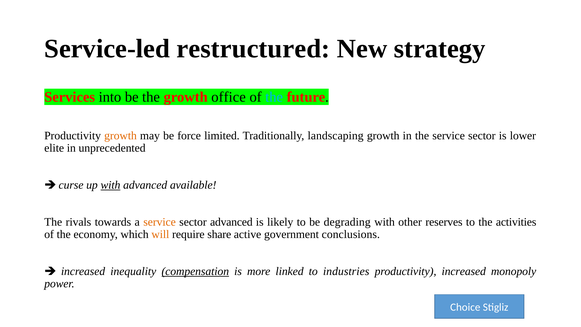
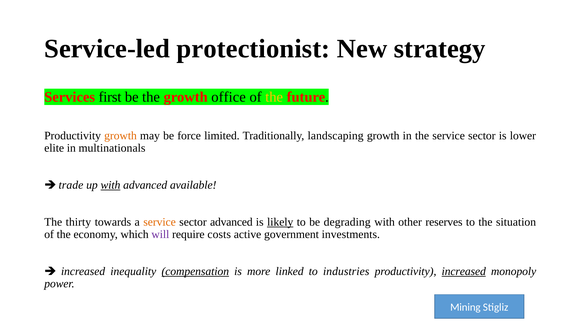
restructured: restructured -> protectionist
into: into -> first
the at (274, 97) colour: light blue -> yellow
unprecedented: unprecedented -> multinationals
curse: curse -> trade
rivals: rivals -> thirty
likely underline: none -> present
activities: activities -> situation
will colour: orange -> purple
share: share -> costs
conclusions: conclusions -> investments
increased at (464, 271) underline: none -> present
Choice: Choice -> Mining
